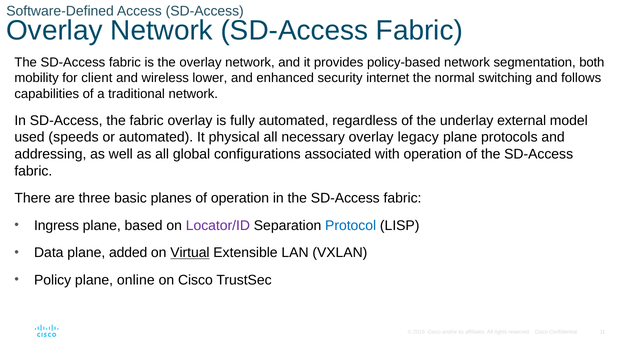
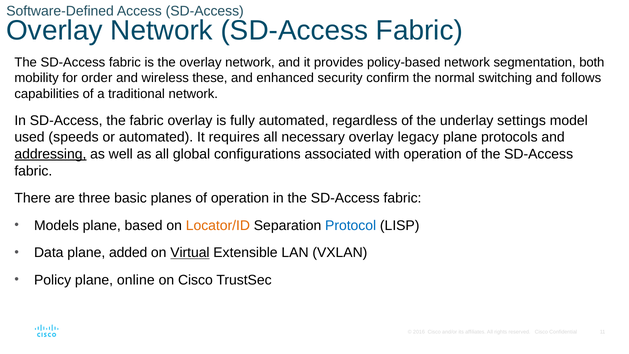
client: client -> order
lower: lower -> these
internet: internet -> confirm
external: external -> settings
physical: physical -> requires
addressing underline: none -> present
Ingress: Ingress -> Models
Locator/ID colour: purple -> orange
